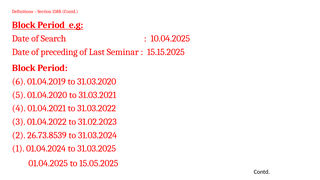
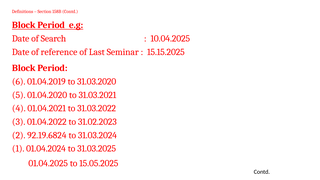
preceding: preceding -> reference
26.73.8539: 26.73.8539 -> 92.19.6824
